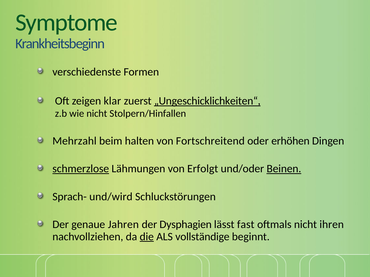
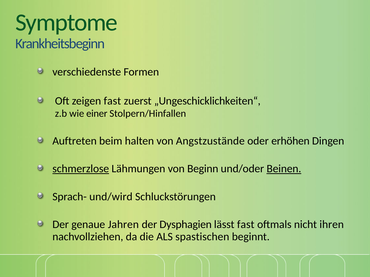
zeigen klar: klar -> fast
„Ungeschicklichkeiten“ underline: present -> none
wie nicht: nicht -> einer
Mehrzahl: Mehrzahl -> Auftreten
Fortschreitend: Fortschreitend -> Angstzustände
Erfolgt: Erfolgt -> Beginn
die underline: present -> none
vollständige: vollständige -> spastischen
